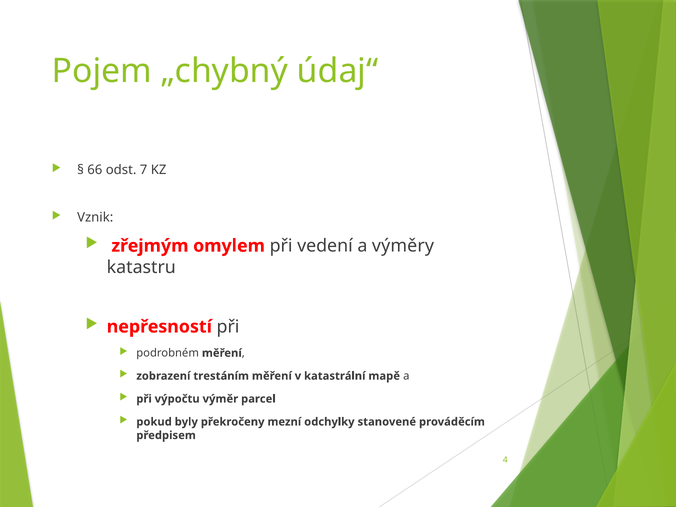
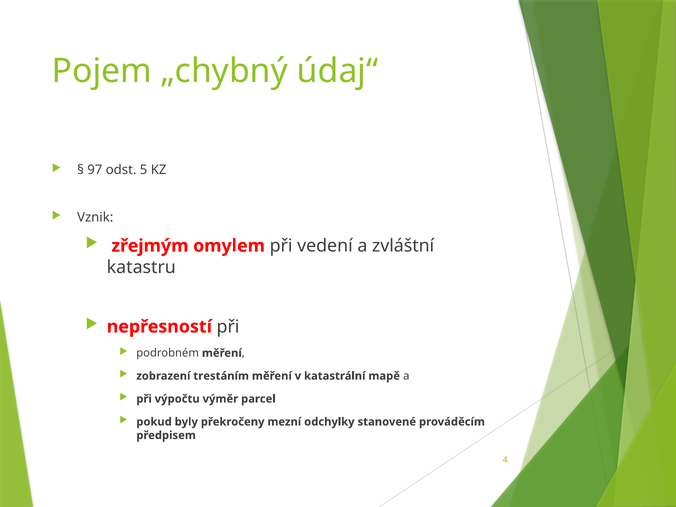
66: 66 -> 97
7: 7 -> 5
výměry: výměry -> zvláštní
